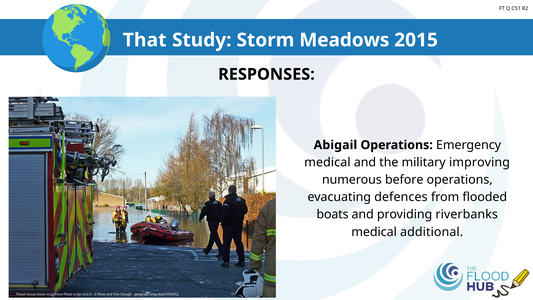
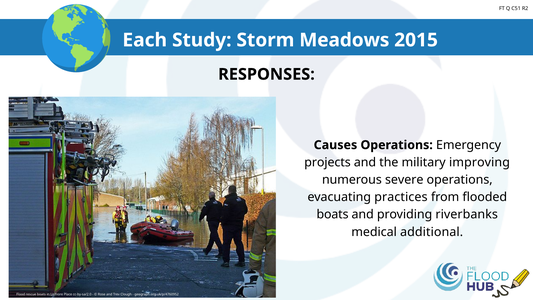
That: That -> Each
Abigail: Abigail -> Causes
medical at (327, 162): medical -> projects
before: before -> severe
defences: defences -> practices
